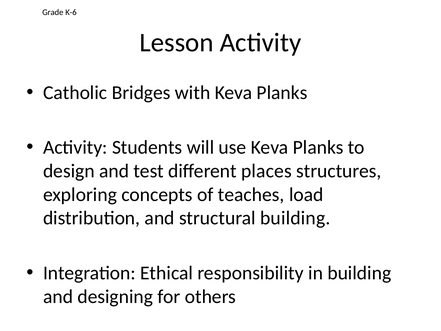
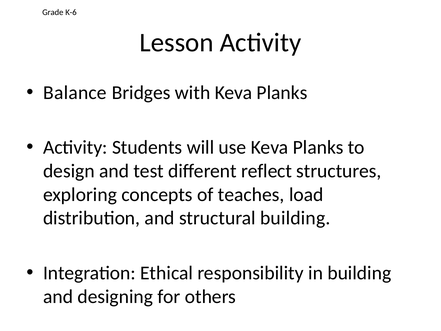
Catholic: Catholic -> Balance
places: places -> reflect
